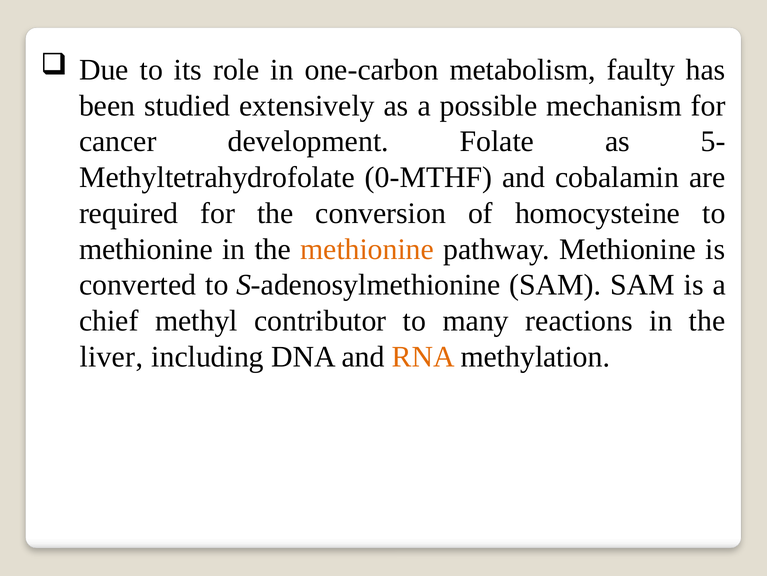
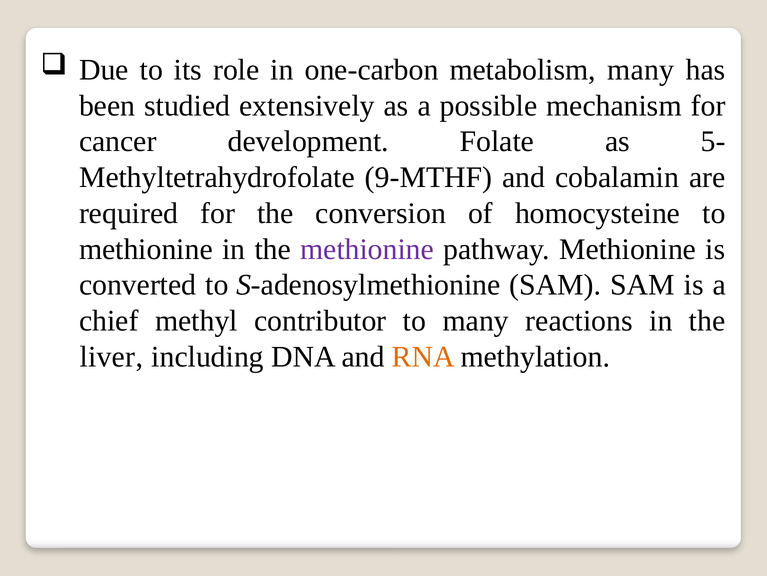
metabolism faulty: faulty -> many
0-MTHF: 0-MTHF -> 9-MTHF
methionine at (367, 249) colour: orange -> purple
